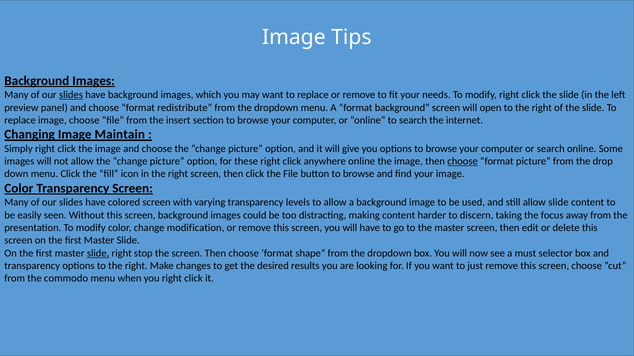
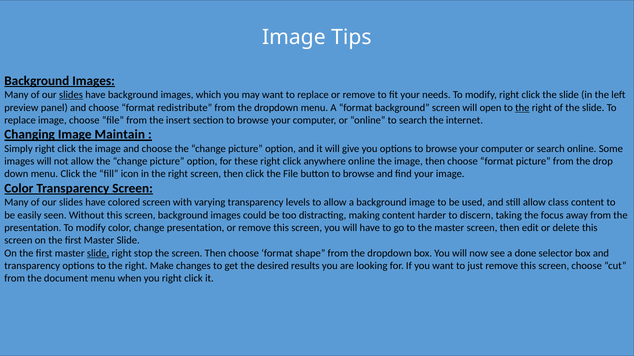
the at (522, 108) underline: none -> present
choose at (463, 162) underline: present -> none
allow slide: slide -> class
change modification: modification -> presentation
must: must -> done
commodo: commodo -> document
